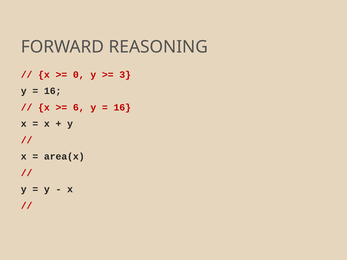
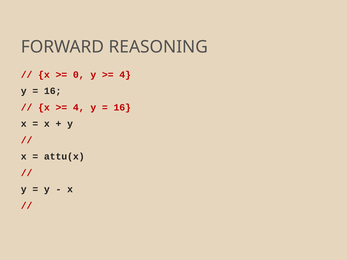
3 at (125, 75): 3 -> 4
6 at (79, 107): 6 -> 4
area(x: area(x -> attu(x
